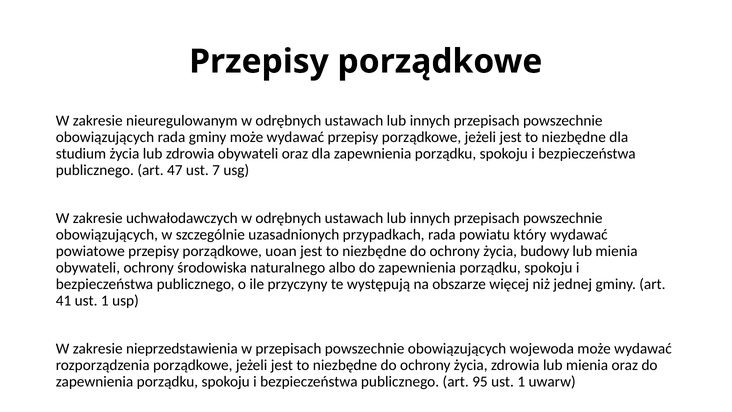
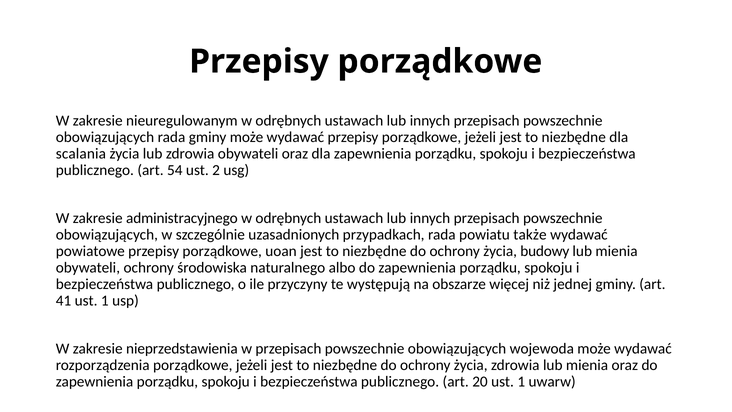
studium: studium -> scalania
47: 47 -> 54
7: 7 -> 2
uchwałodawczych: uchwałodawczych -> administracyjnego
który: który -> także
95: 95 -> 20
